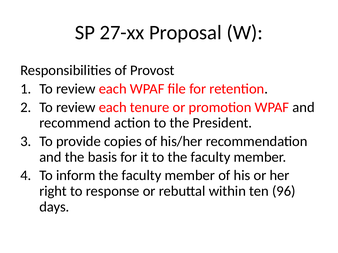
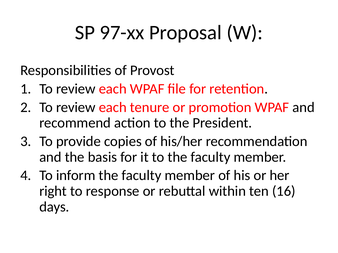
27-xx: 27-xx -> 97-xx
96: 96 -> 16
